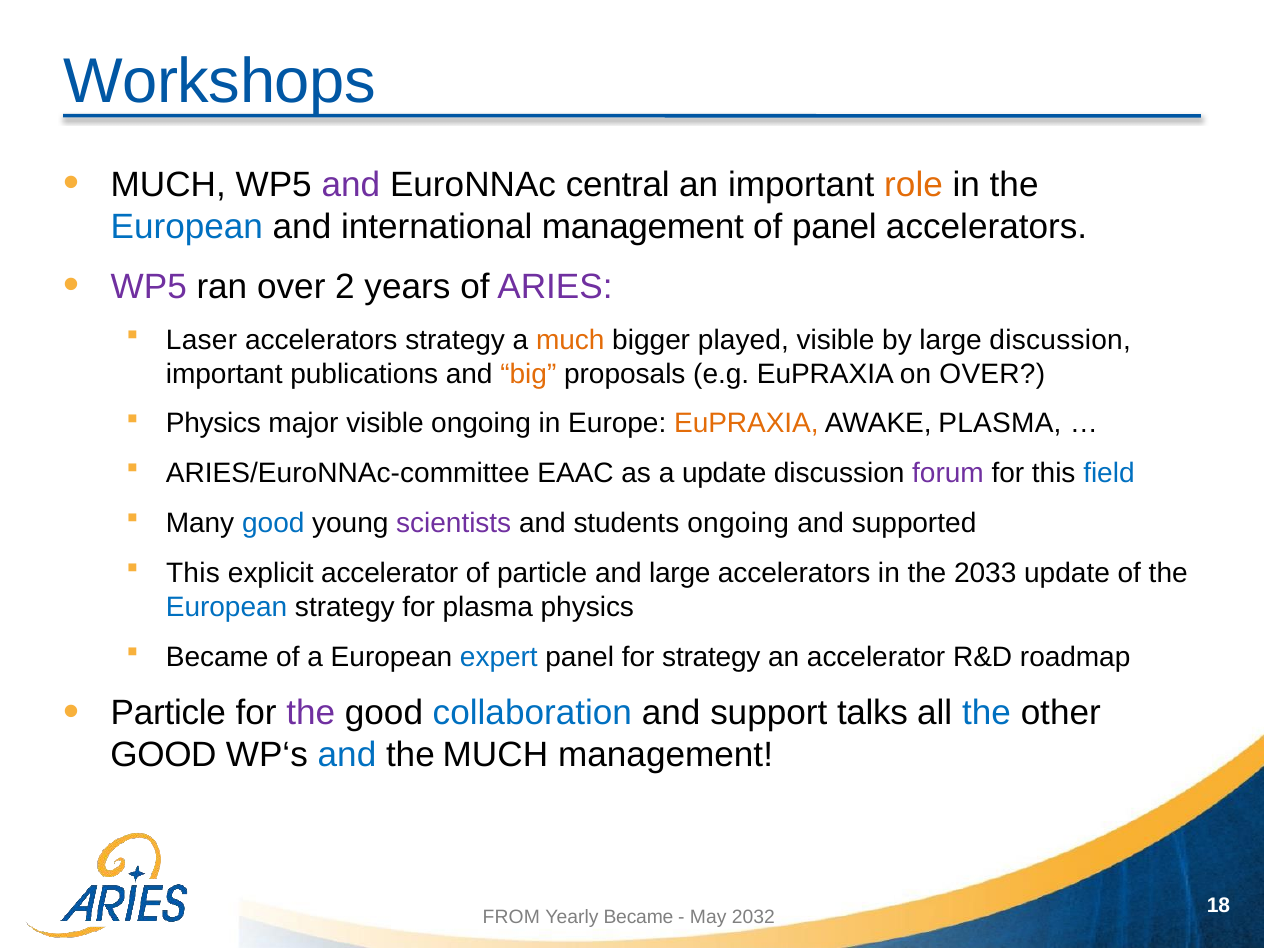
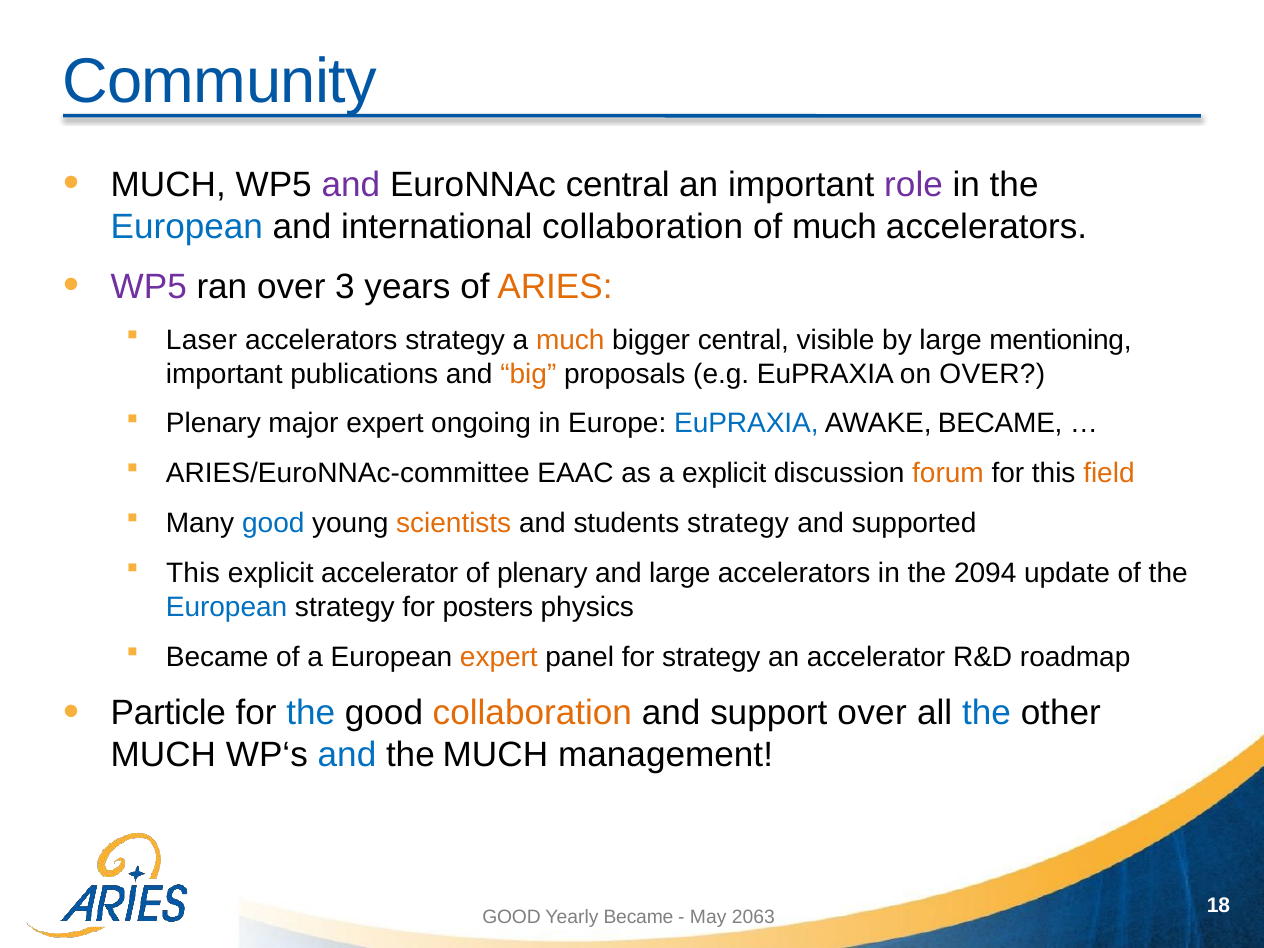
Workshops: Workshops -> Community
role colour: orange -> purple
international management: management -> collaboration
of panel: panel -> much
2: 2 -> 3
ARIES colour: purple -> orange
bigger played: played -> central
large discussion: discussion -> mentioning
Physics at (213, 424): Physics -> Plenary
major visible: visible -> expert
EuPRAXIA at (746, 424) colour: orange -> blue
AWAKE PLASMA: PLASMA -> BECAME
a update: update -> explicit
forum colour: purple -> orange
field colour: blue -> orange
scientists colour: purple -> orange
students ongoing: ongoing -> strategy
of particle: particle -> plenary
2033: 2033 -> 2094
for plasma: plasma -> posters
expert at (499, 657) colour: blue -> orange
the at (311, 713) colour: purple -> blue
collaboration at (532, 713) colour: blue -> orange
support talks: talks -> over
GOOD at (163, 755): GOOD -> MUCH
FROM at (511, 917): FROM -> GOOD
2032: 2032 -> 2063
